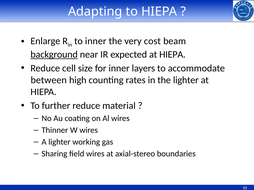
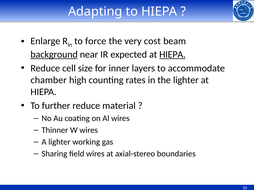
to inner: inner -> force
HIEPA at (172, 55) underline: none -> present
between: between -> chamber
